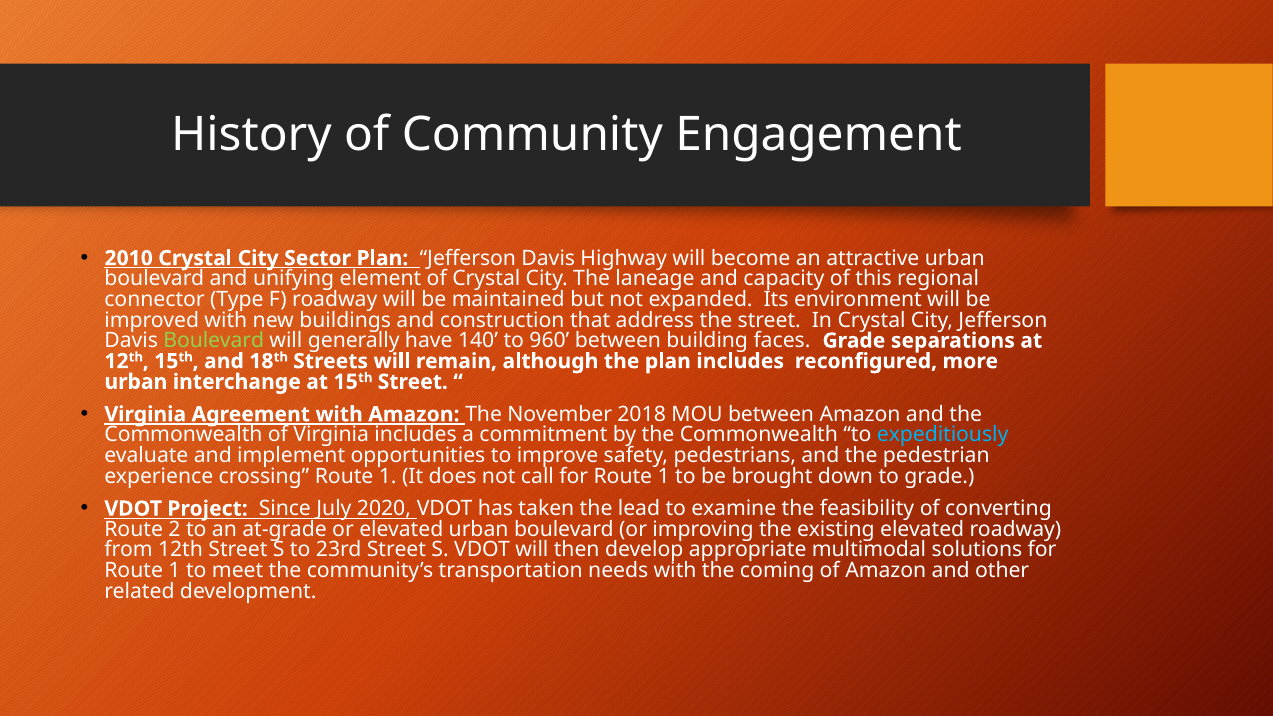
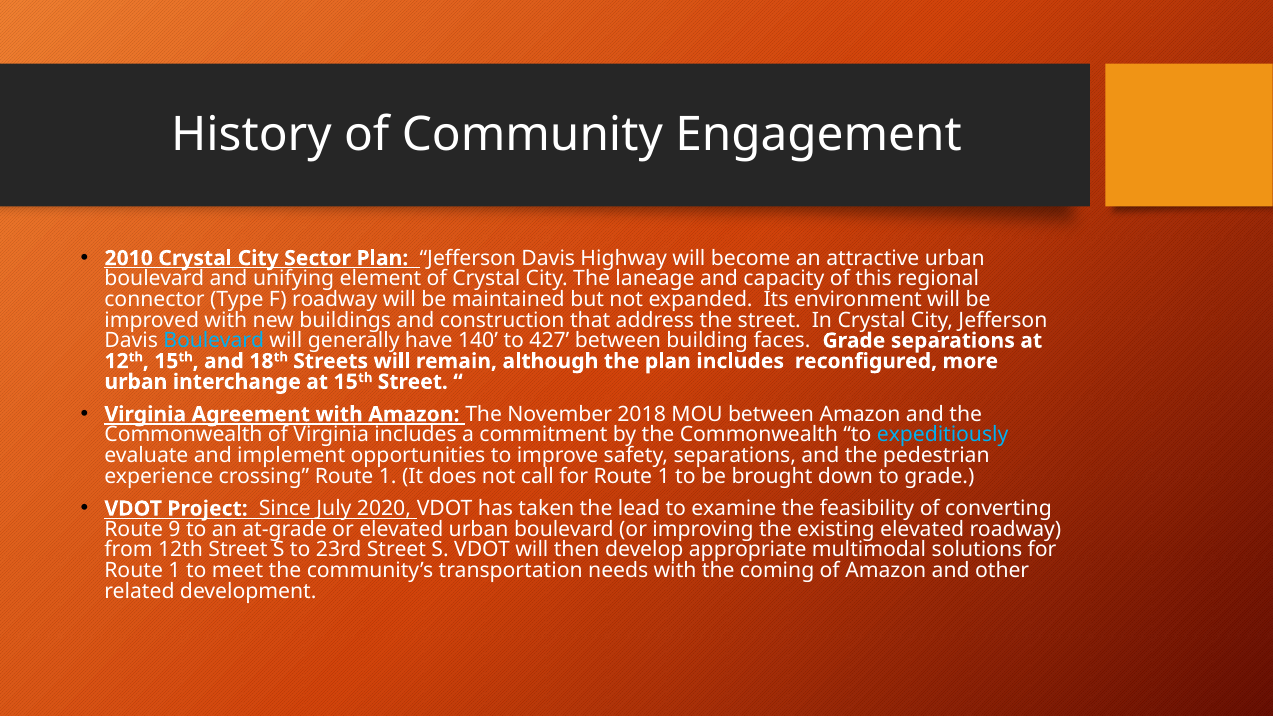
Boulevard at (214, 341) colour: light green -> light blue
960: 960 -> 427
safety pedestrians: pedestrians -> separations
2: 2 -> 9
